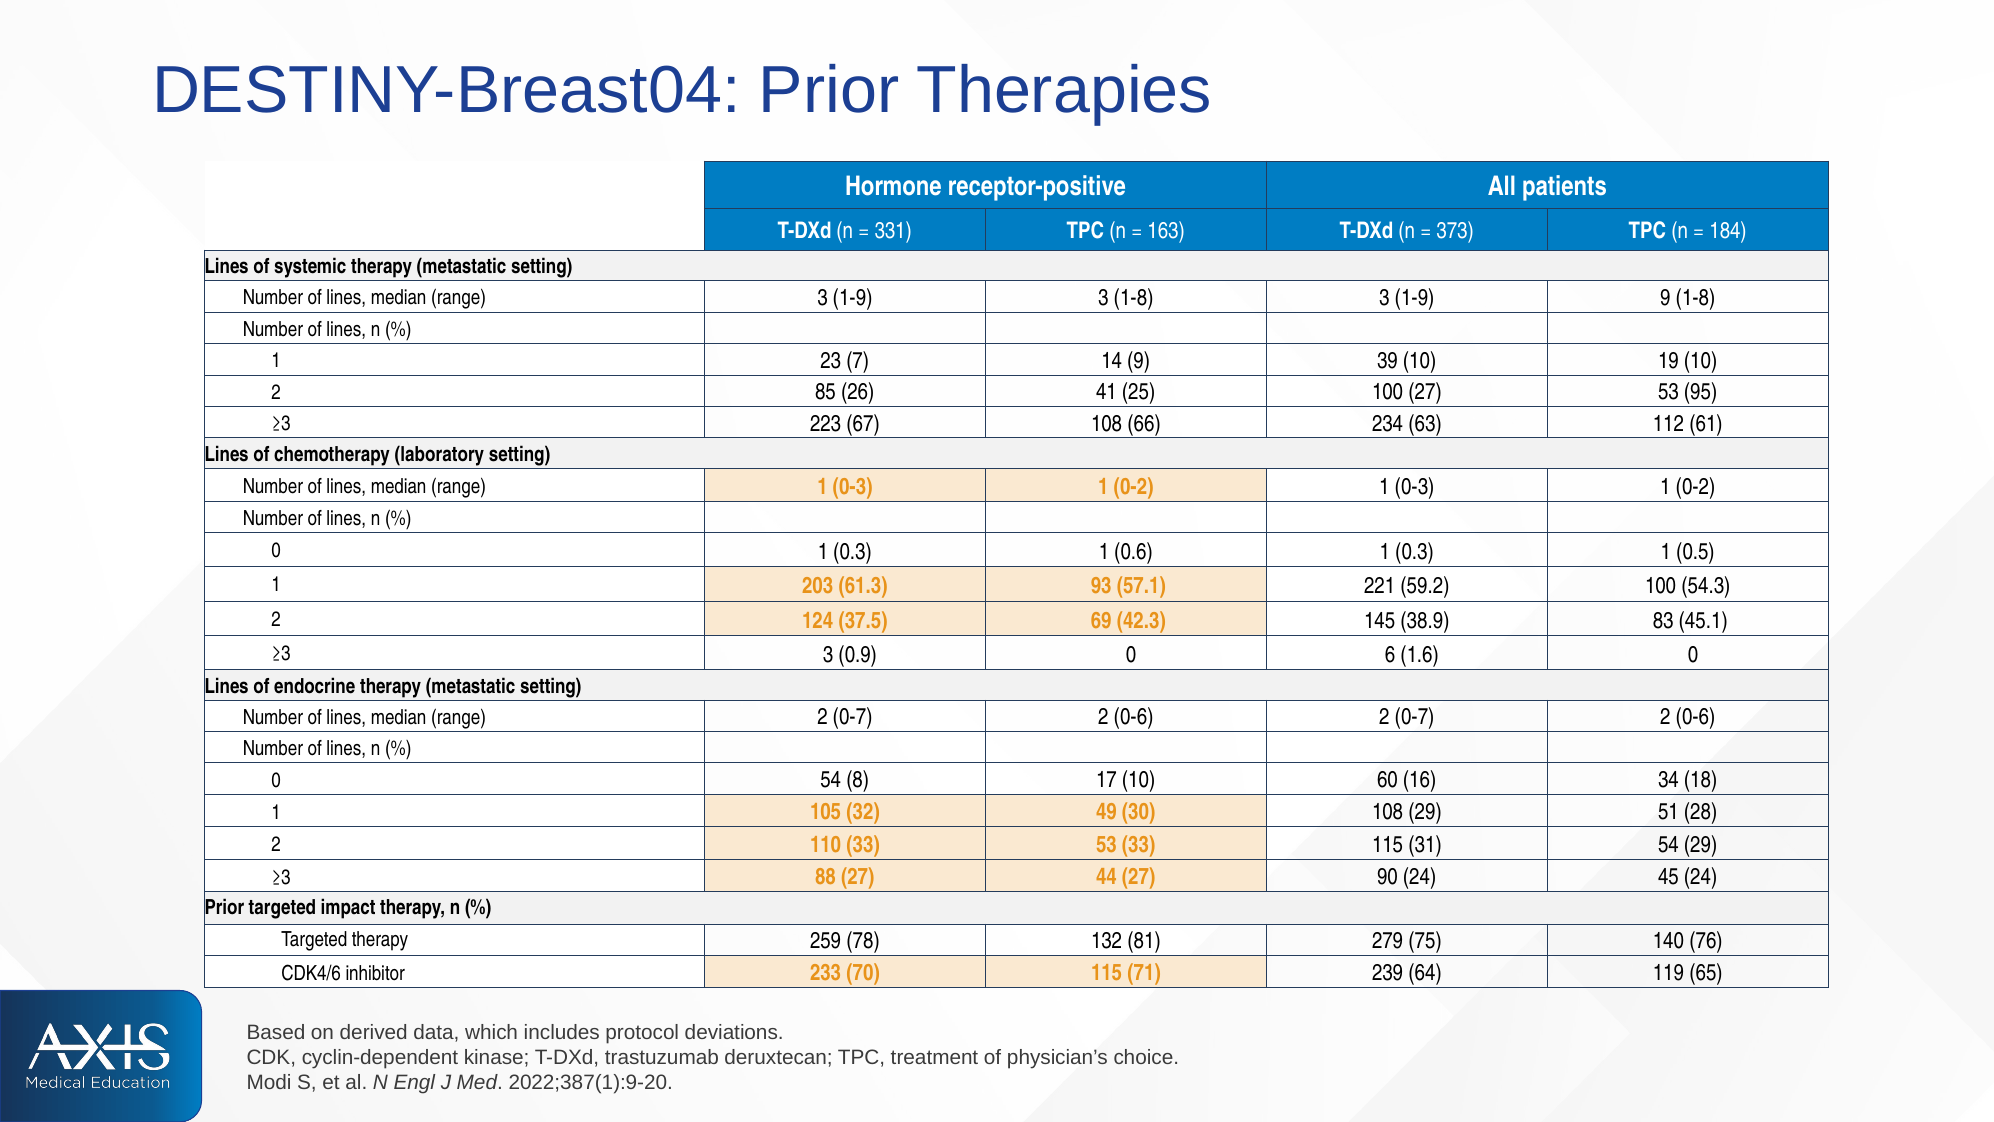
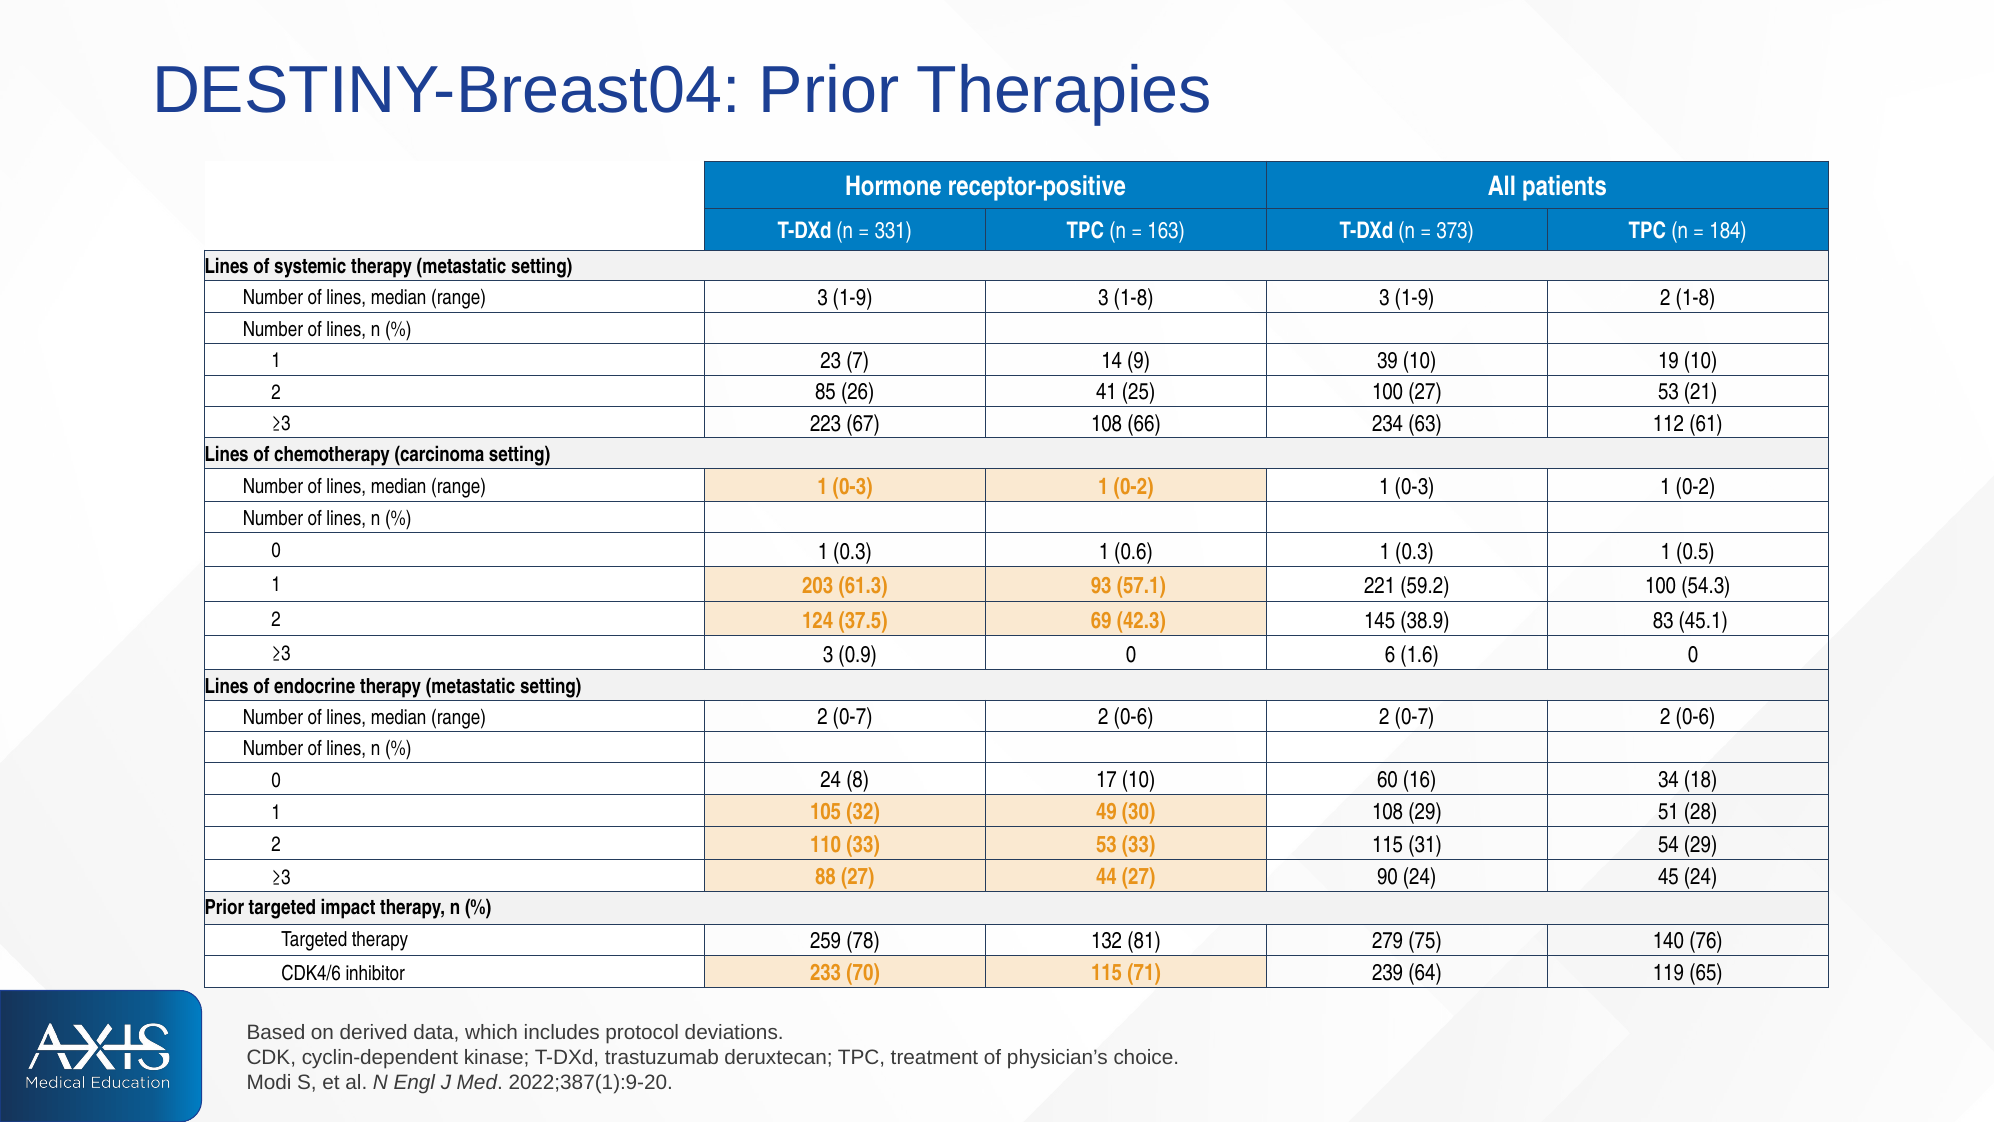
1-9 9: 9 -> 2
95: 95 -> 21
laboratory: laboratory -> carcinoma
0 54: 54 -> 24
